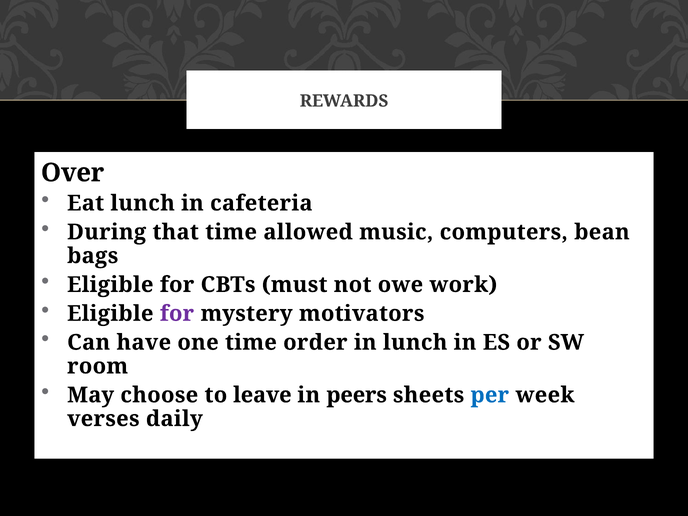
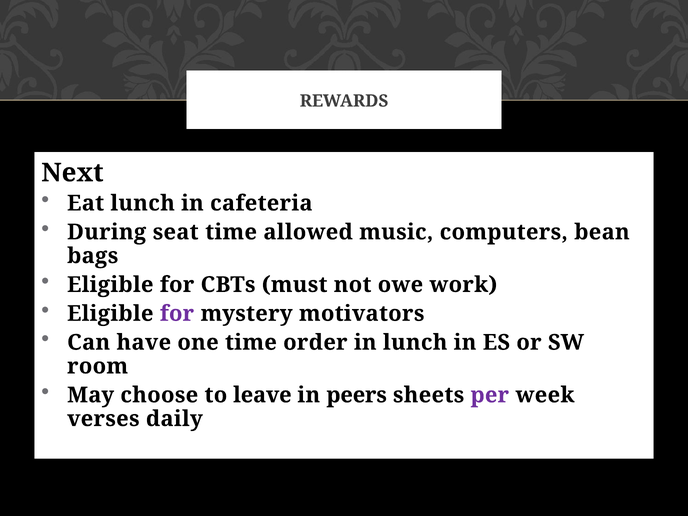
Over: Over -> Next
that: that -> seat
per colour: blue -> purple
